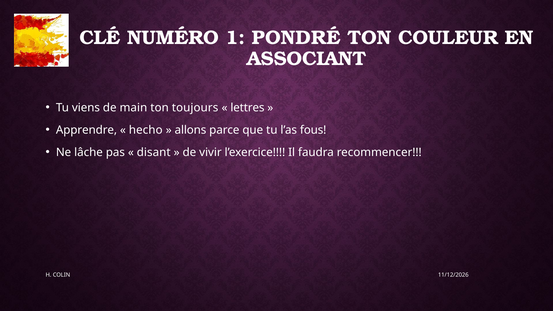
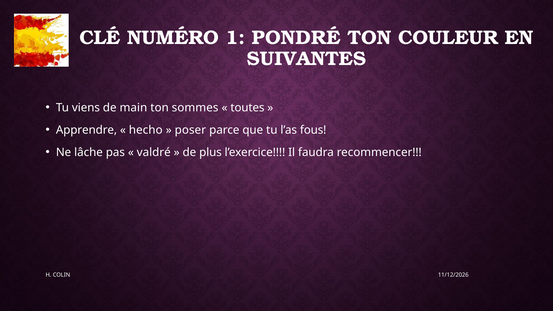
ASSOCIANT: ASSOCIANT -> SUIVANTES
toujours: toujours -> sommes
lettres: lettres -> toutes
allons: allons -> poser
disant: disant -> valdré
vivir: vivir -> plus
